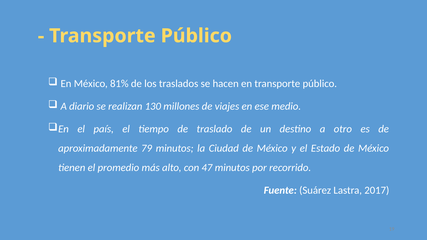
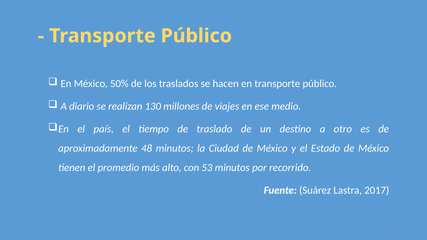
81%: 81% -> 50%
79: 79 -> 48
47: 47 -> 53
